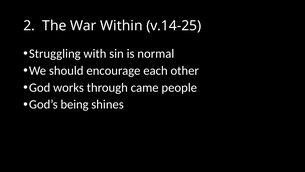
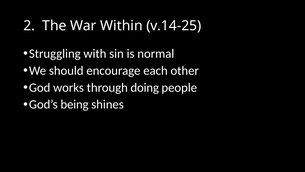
came: came -> doing
